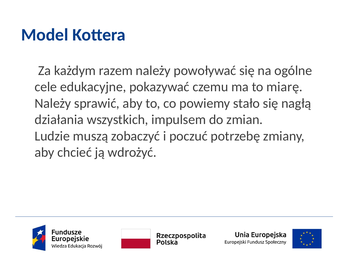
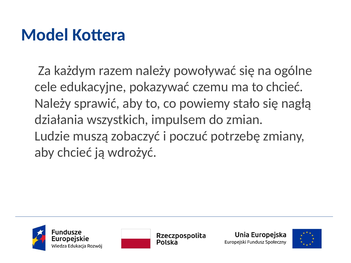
to miarę: miarę -> chcieć
